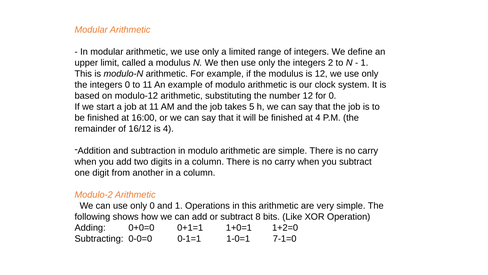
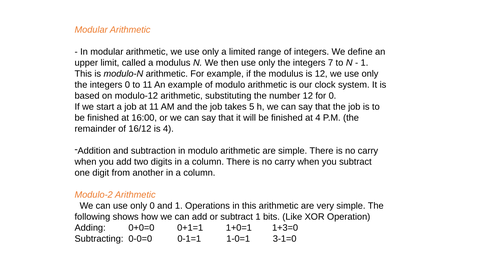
2: 2 -> 7
subtract 8: 8 -> 1
1+2=0: 1+2=0 -> 1+3=0
7-1=0: 7-1=0 -> 3-1=0
